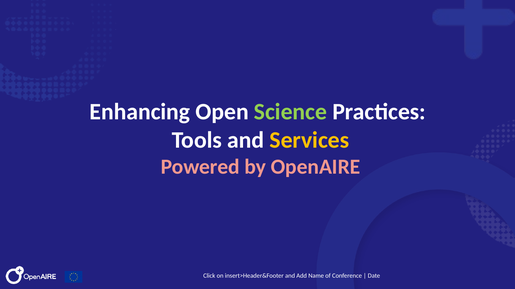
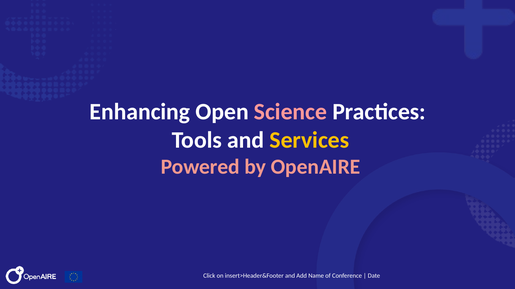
Science colour: light green -> pink
